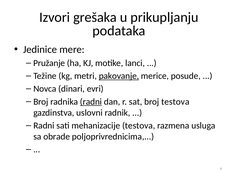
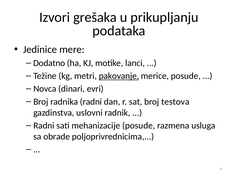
Pružanje: Pružanje -> Dodatno
radni at (91, 102) underline: present -> none
mehanizacije testova: testova -> posude
